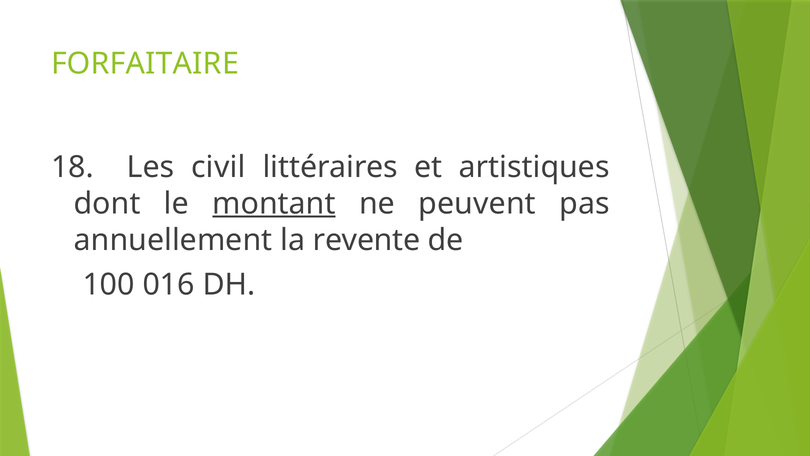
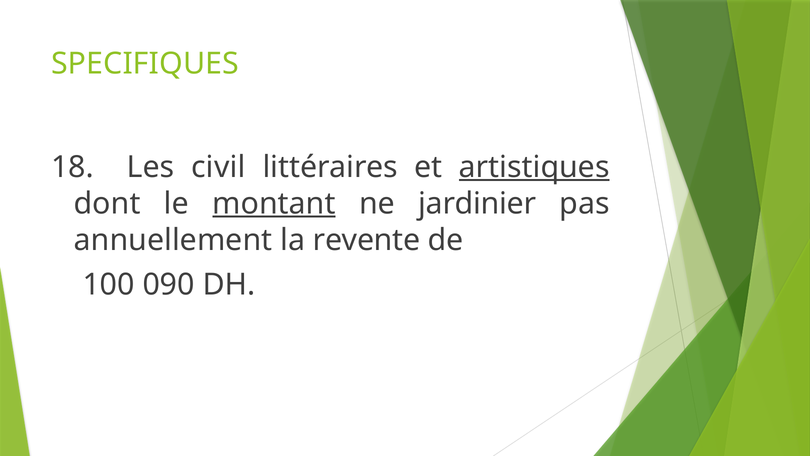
FORFAITAIRE: FORFAITAIRE -> SPECIFIQUES
artistiques underline: none -> present
peuvent: peuvent -> jardinier
016: 016 -> 090
